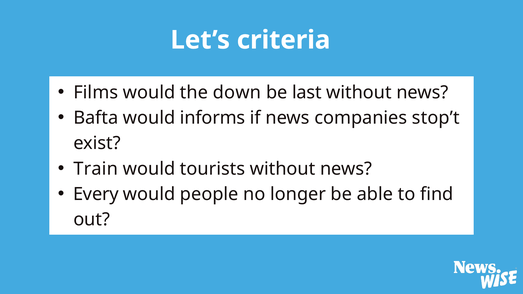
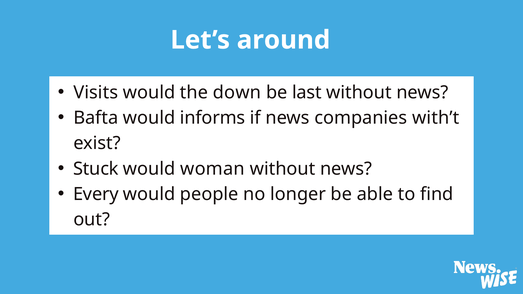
criteria: criteria -> around
Films: Films -> Visits
stop’t: stop’t -> with’t
Train: Train -> Stuck
tourists: tourists -> woman
